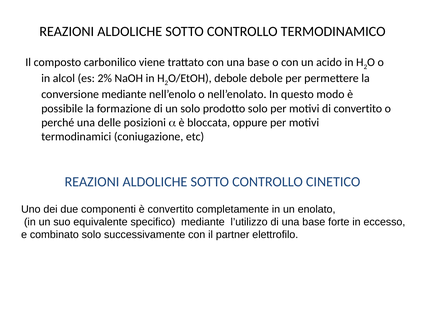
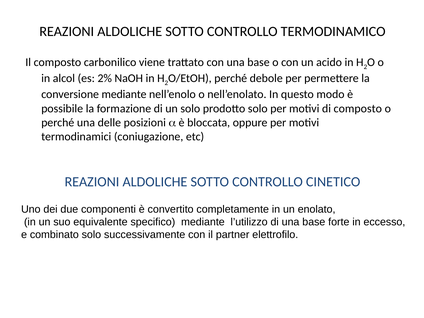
debole at (231, 78): debole -> perché
di convertito: convertito -> composto
